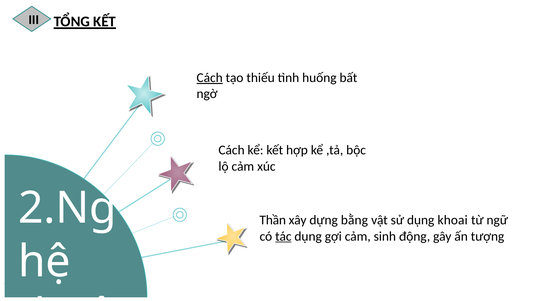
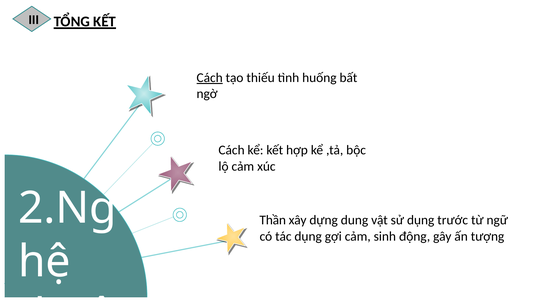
bằng: bằng -> dung
khoai: khoai -> trước
tác underline: present -> none
